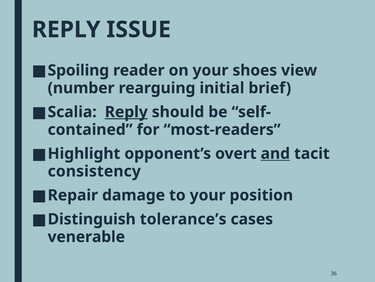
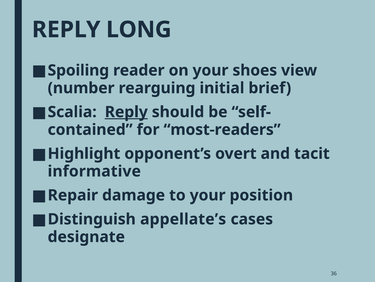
ISSUE: ISSUE -> LONG
and underline: present -> none
consistency: consistency -> informative
tolerance’s: tolerance’s -> appellate’s
venerable: venerable -> designate
